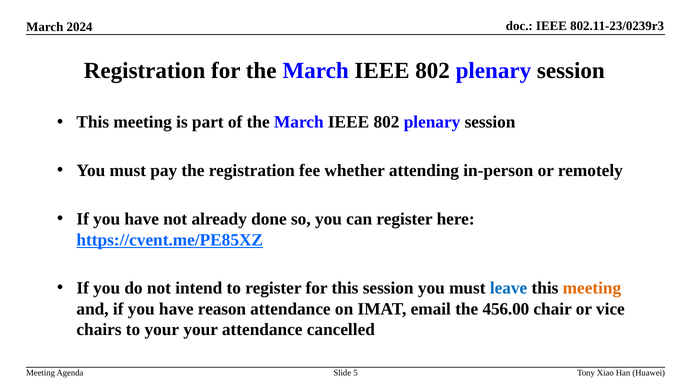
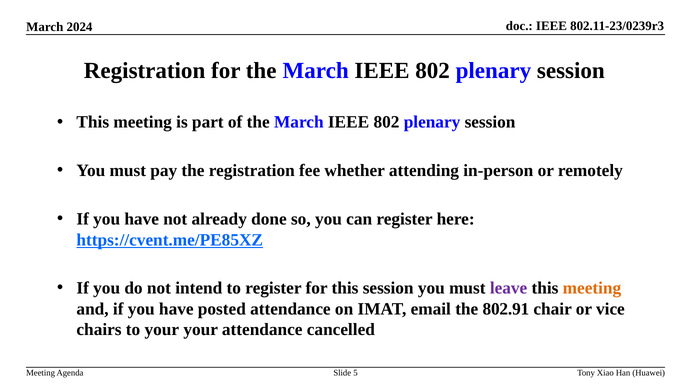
leave colour: blue -> purple
reason: reason -> posted
456.00: 456.00 -> 802.91
